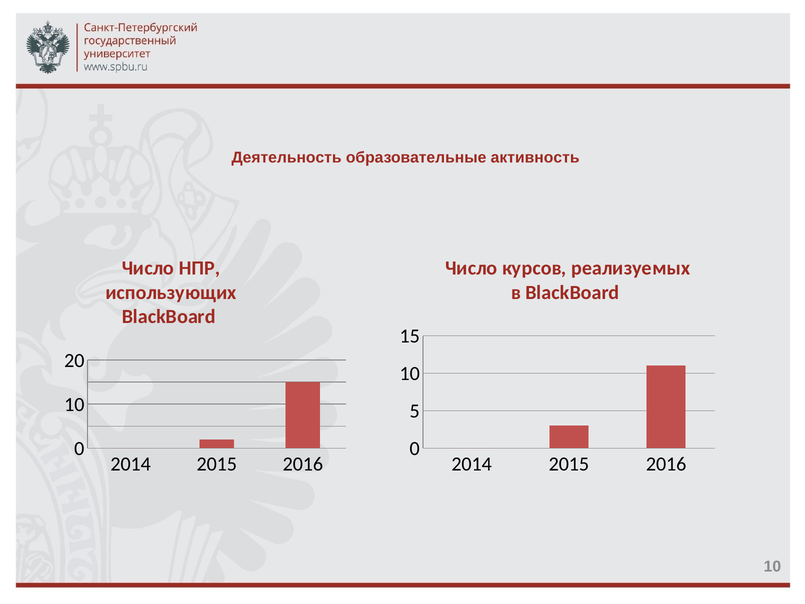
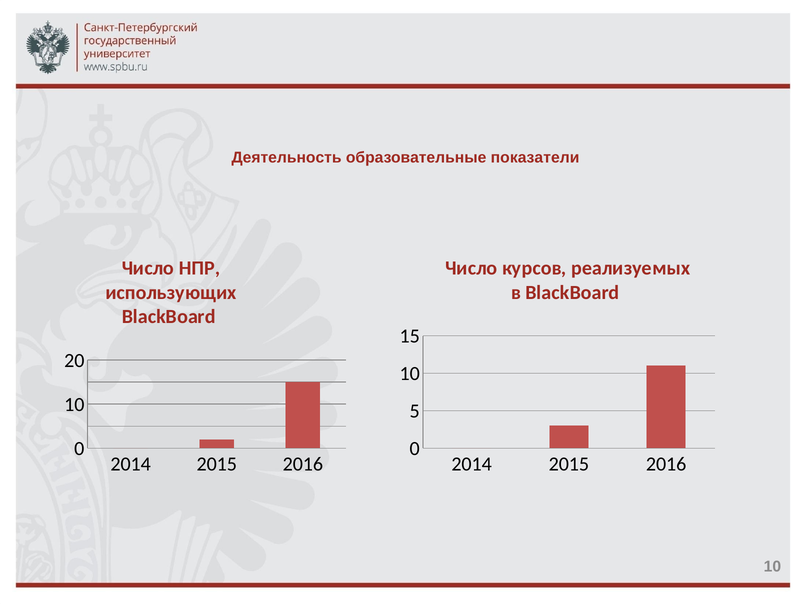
активность: активность -> показатели
